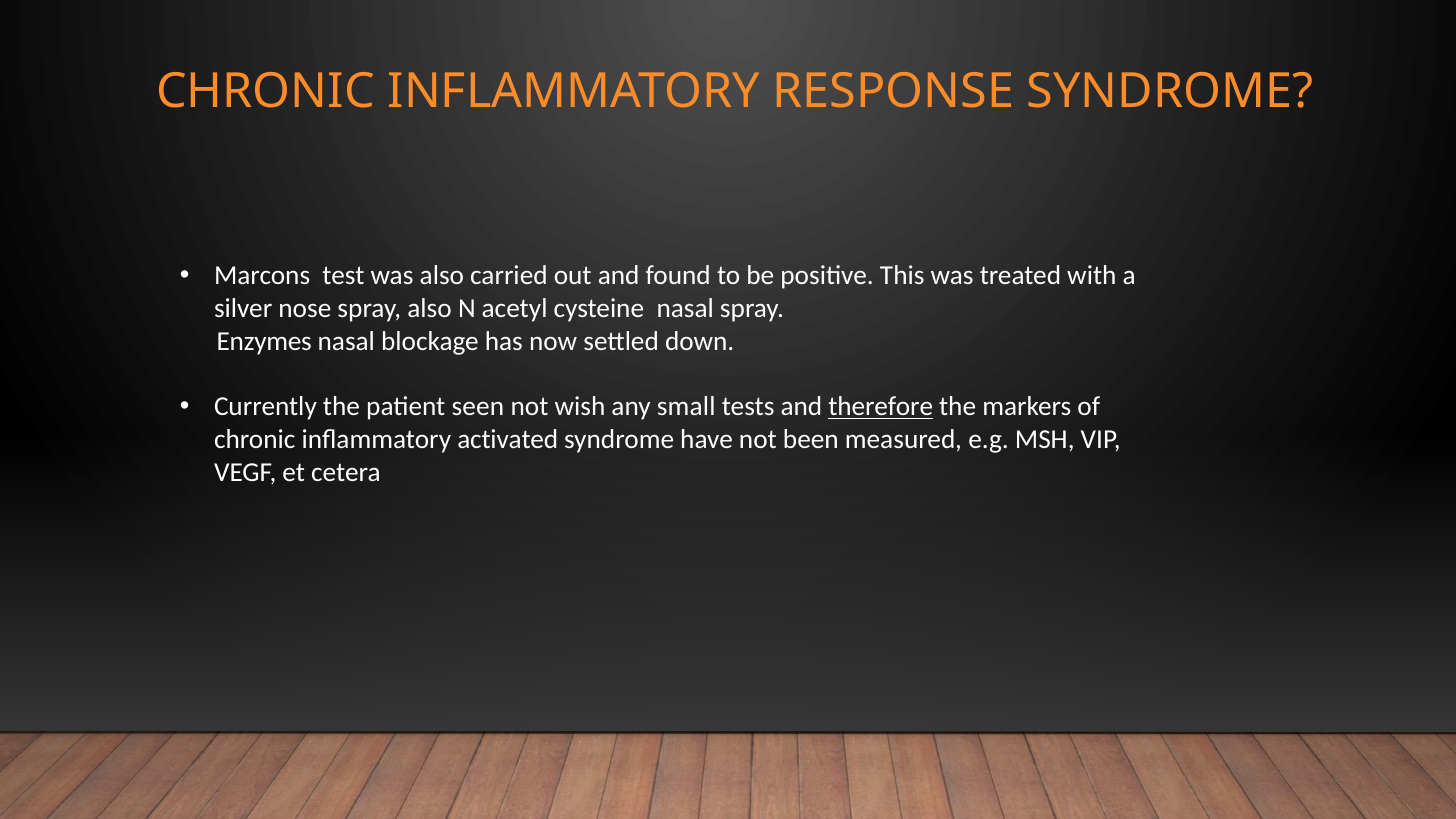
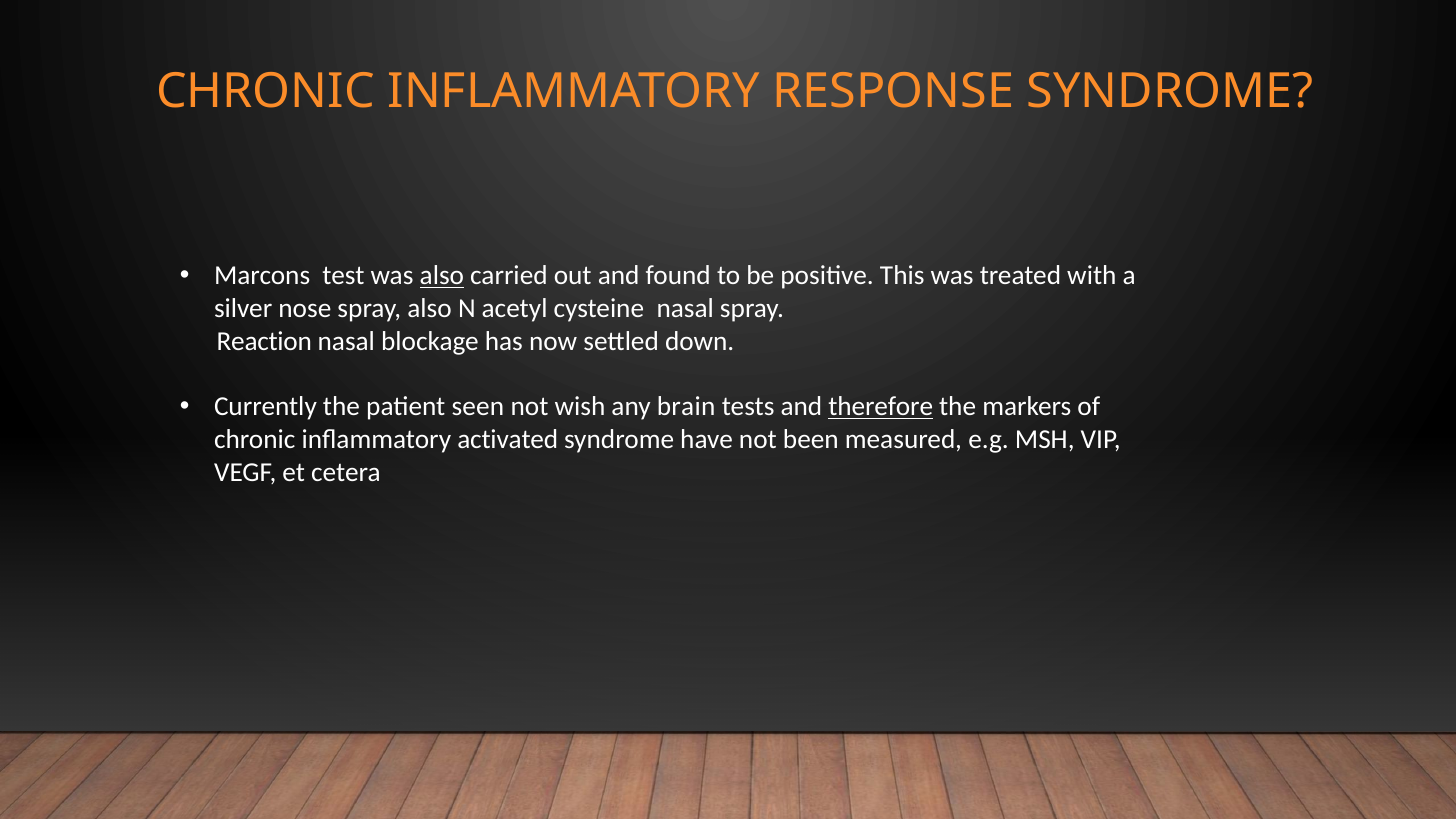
also at (442, 276) underline: none -> present
Enzymes: Enzymes -> Reaction
small: small -> brain
